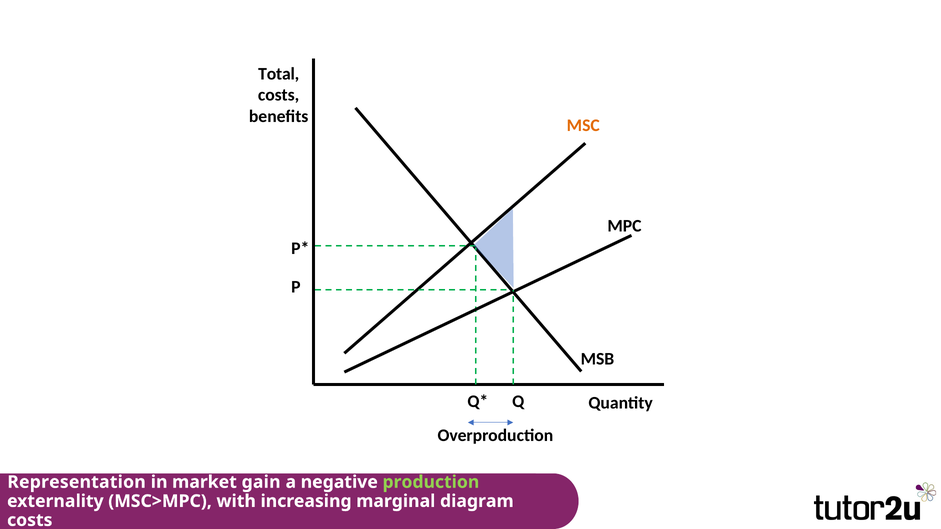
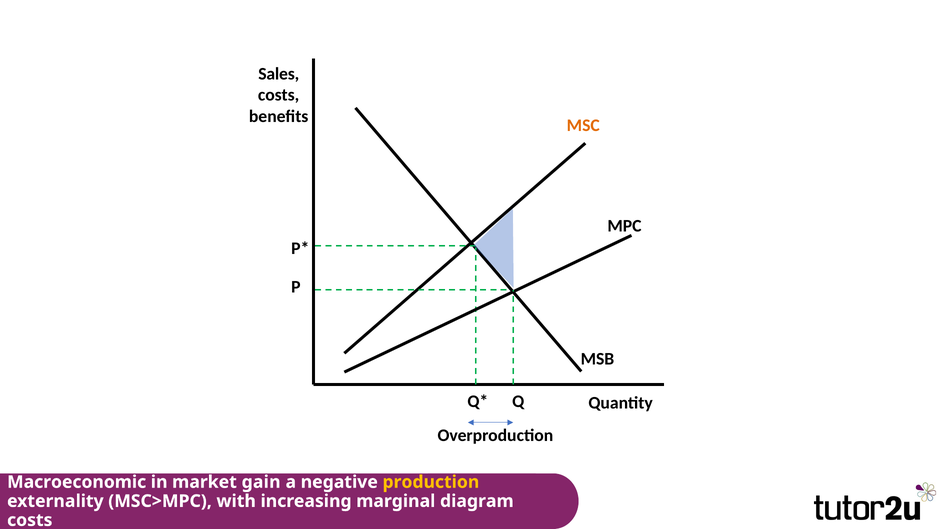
Total: Total -> Sales
Representation: Representation -> Macroeconomic
production colour: light green -> yellow
